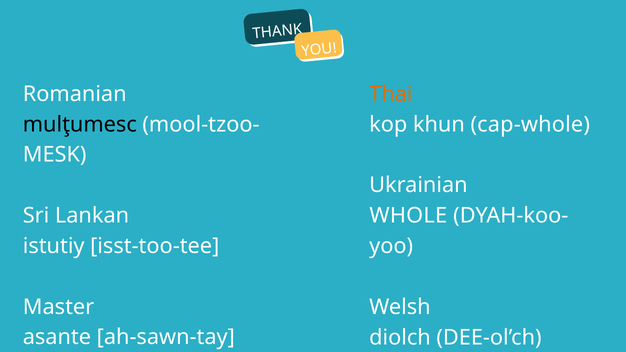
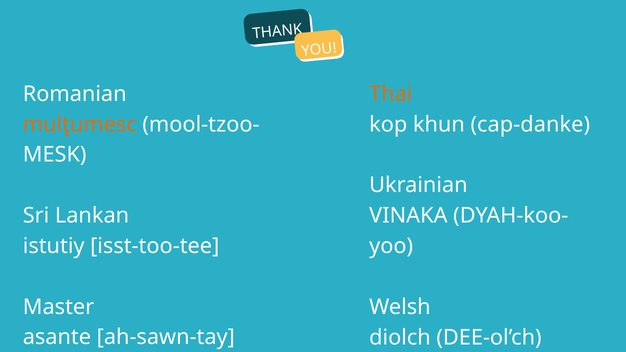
mulţumesc colour: black -> orange
cap-whole: cap-whole -> cap-danke
WHOLE: WHOLE -> VINAKA
